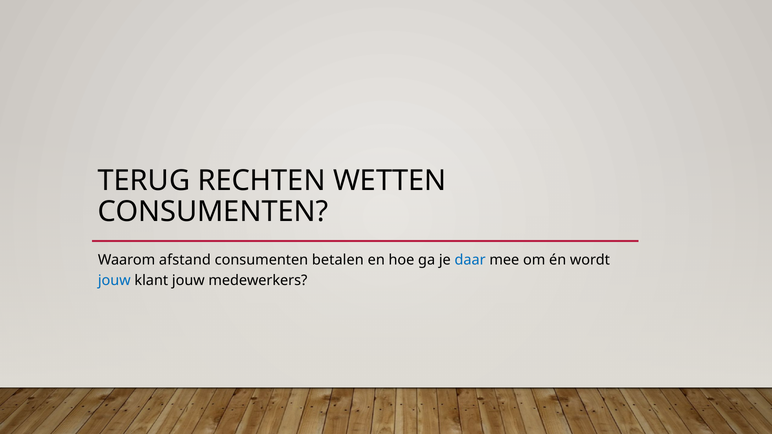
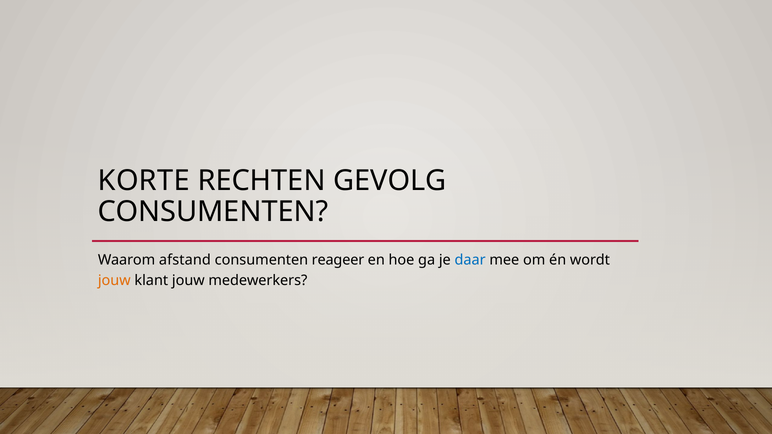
TERUG: TERUG -> KORTE
WETTEN: WETTEN -> GEVOLG
betalen: betalen -> reageer
jouw at (114, 281) colour: blue -> orange
